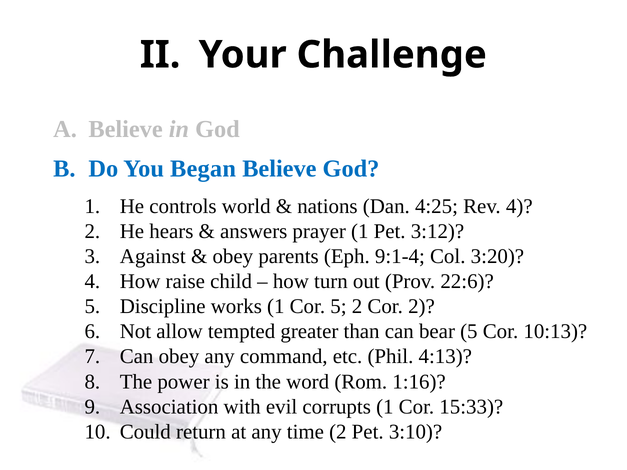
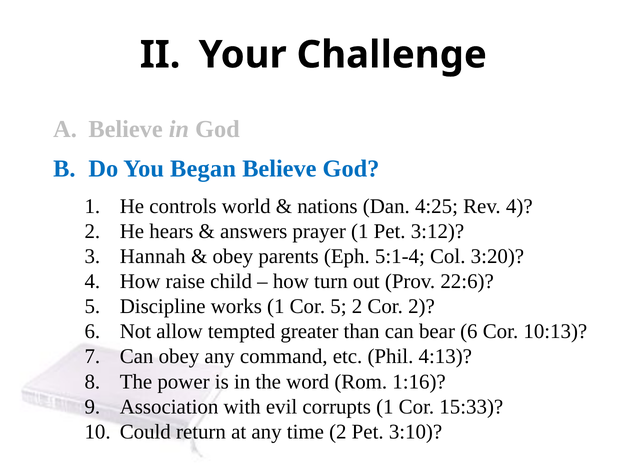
Against: Against -> Hannah
9:1-4: 9:1-4 -> 5:1-4
bear 5: 5 -> 6
